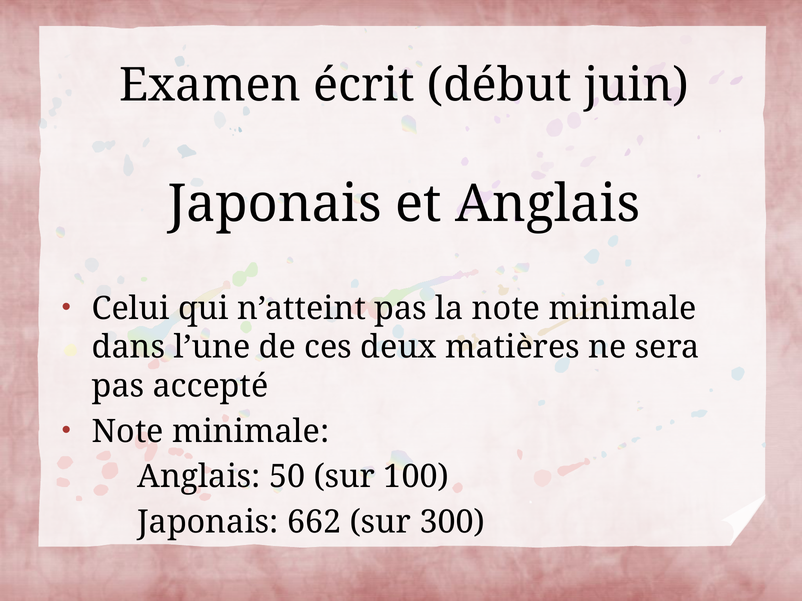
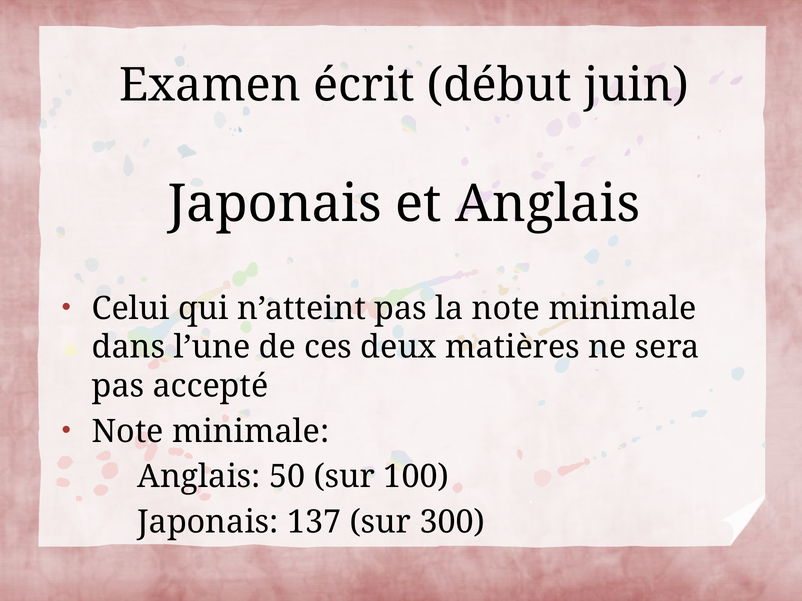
662: 662 -> 137
